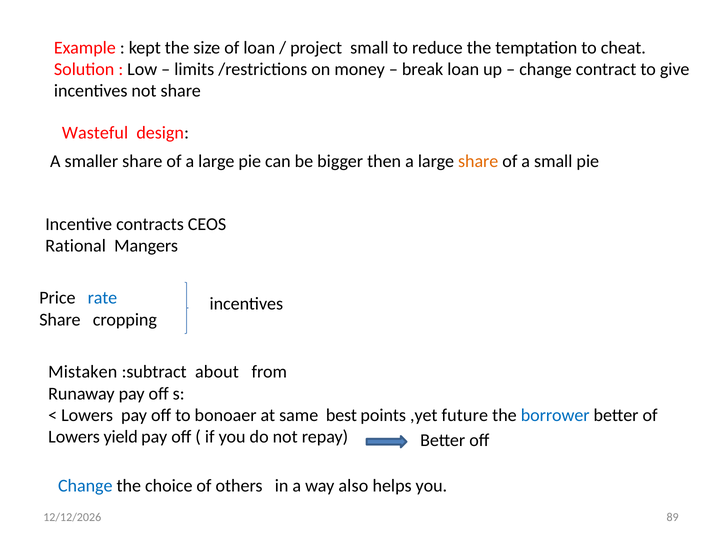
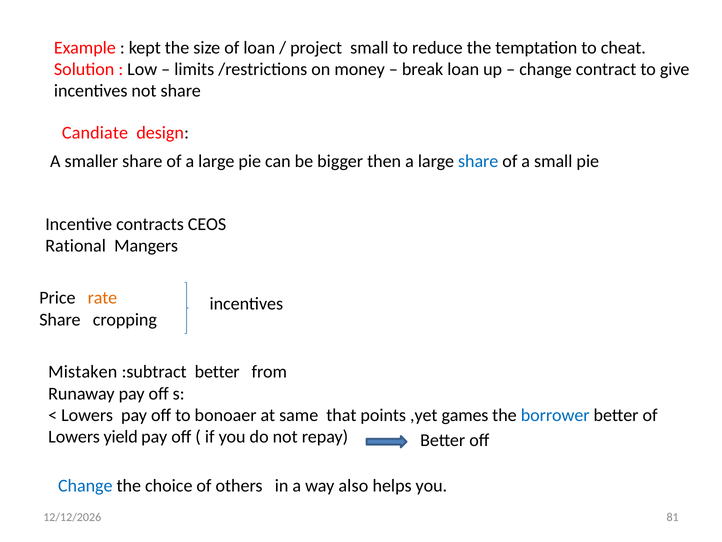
Wasteful: Wasteful -> Candiate
share at (478, 161) colour: orange -> blue
rate colour: blue -> orange
:subtract about: about -> better
best: best -> that
future: future -> games
89: 89 -> 81
